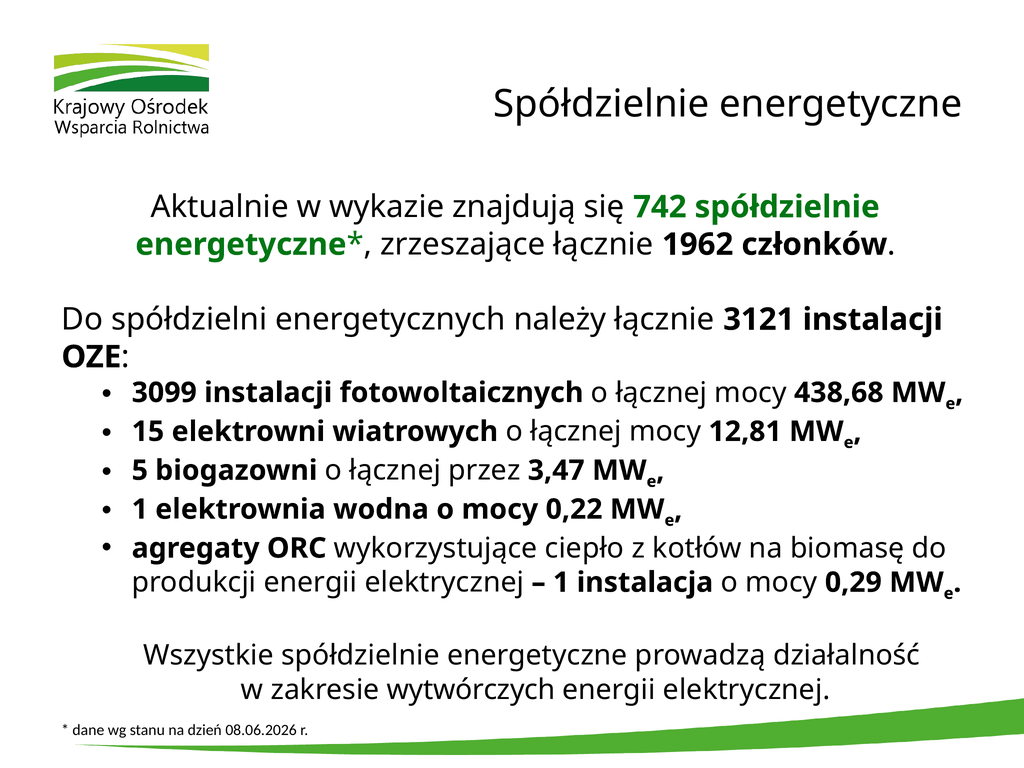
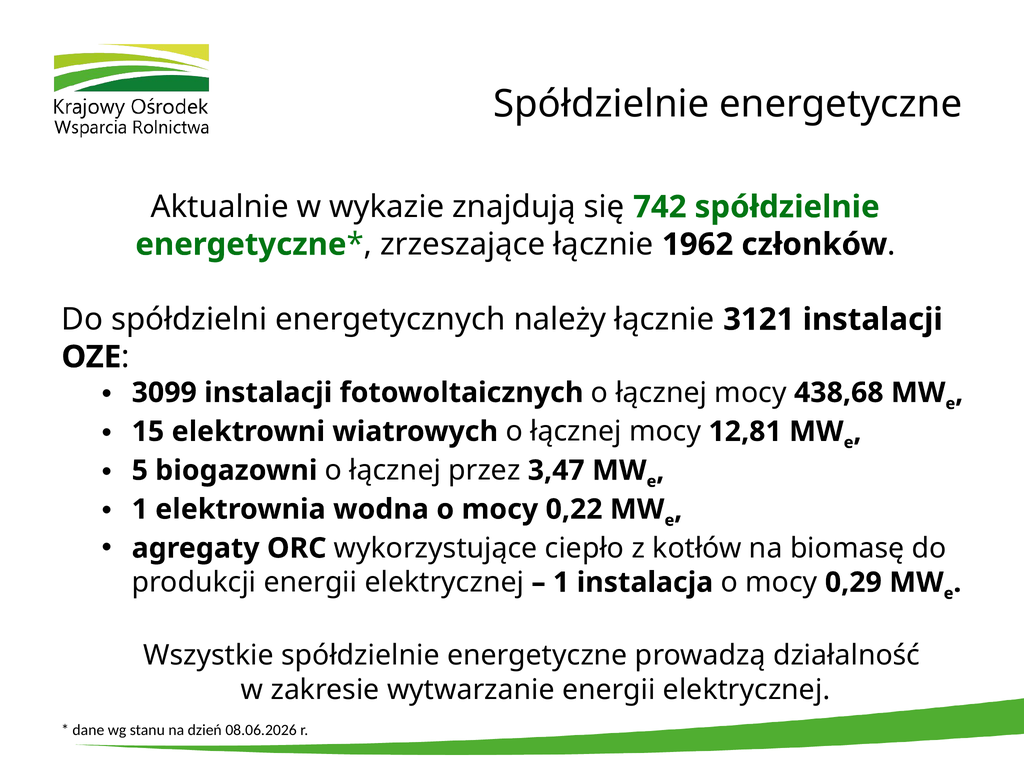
wytwórczych: wytwórczych -> wytwarzanie
